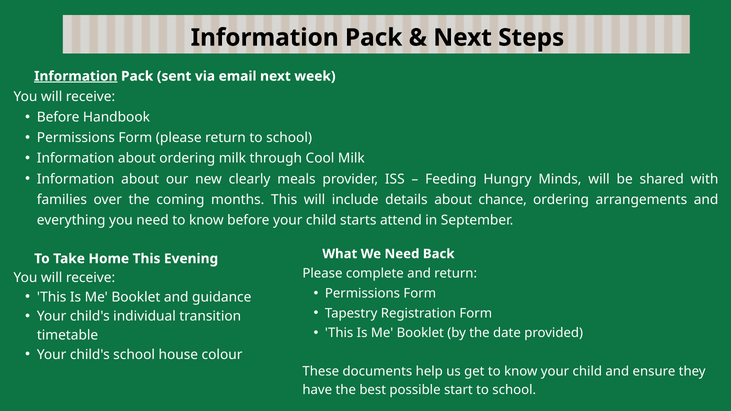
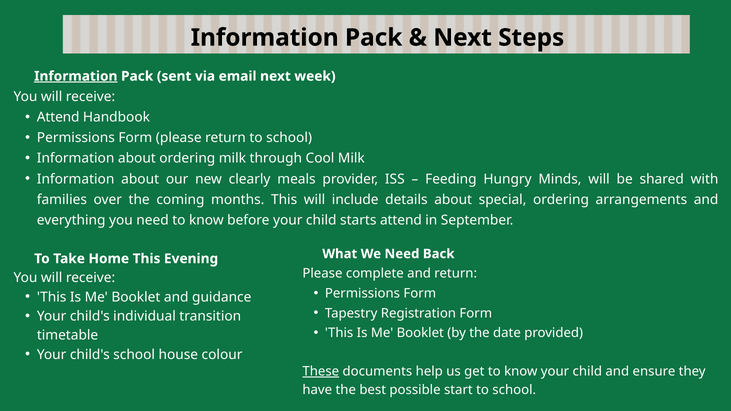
Before at (58, 117): Before -> Attend
chance: chance -> special
These underline: none -> present
